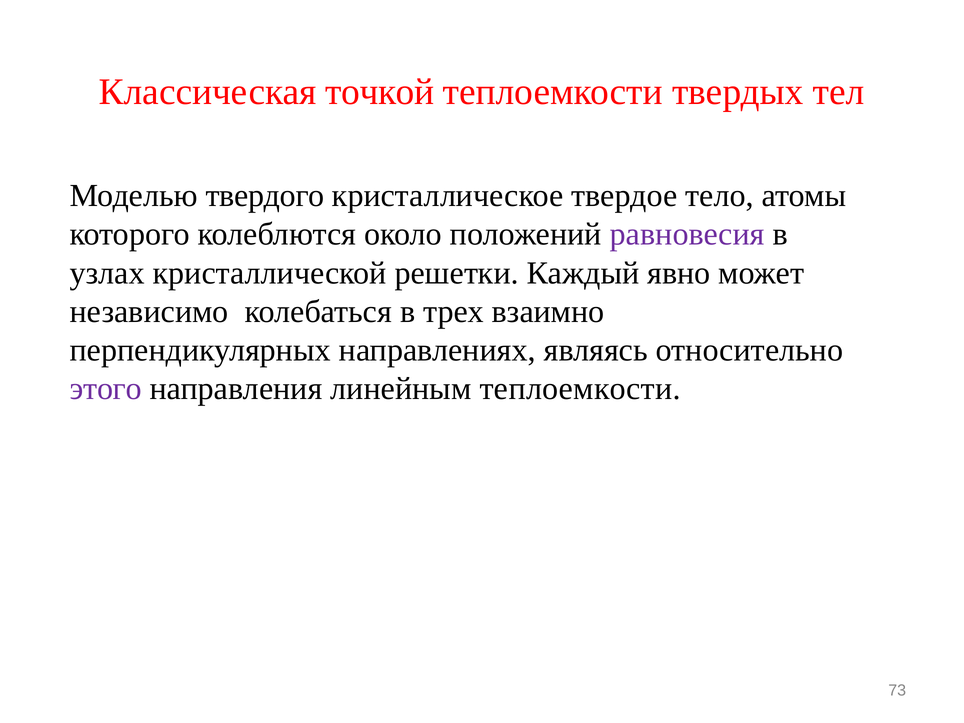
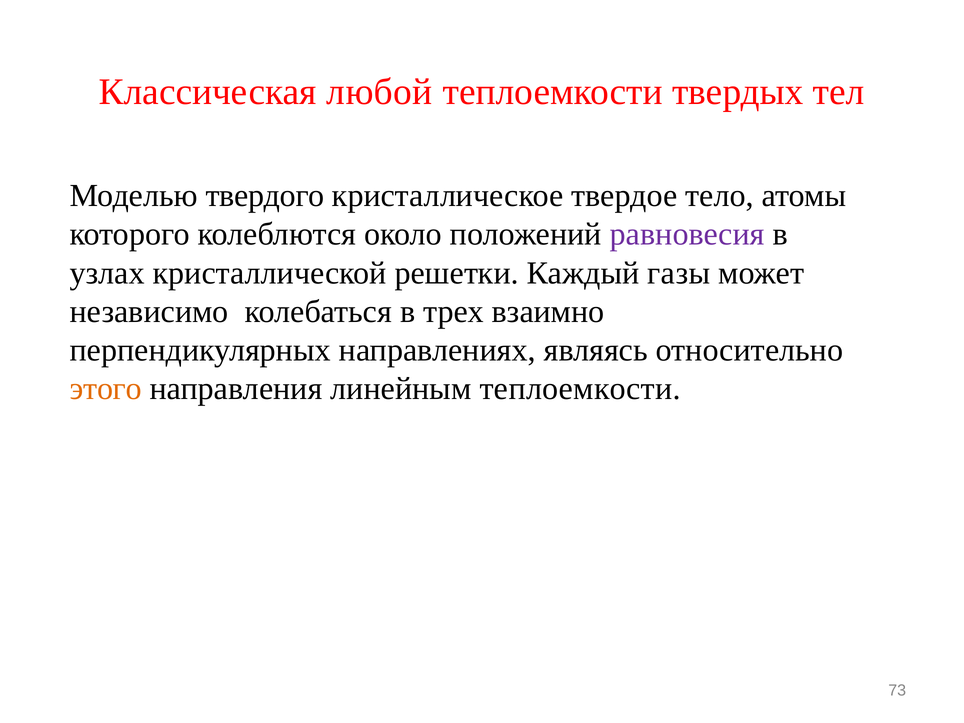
точкой: точкой -> любой
явно: явно -> газы
этого colour: purple -> orange
